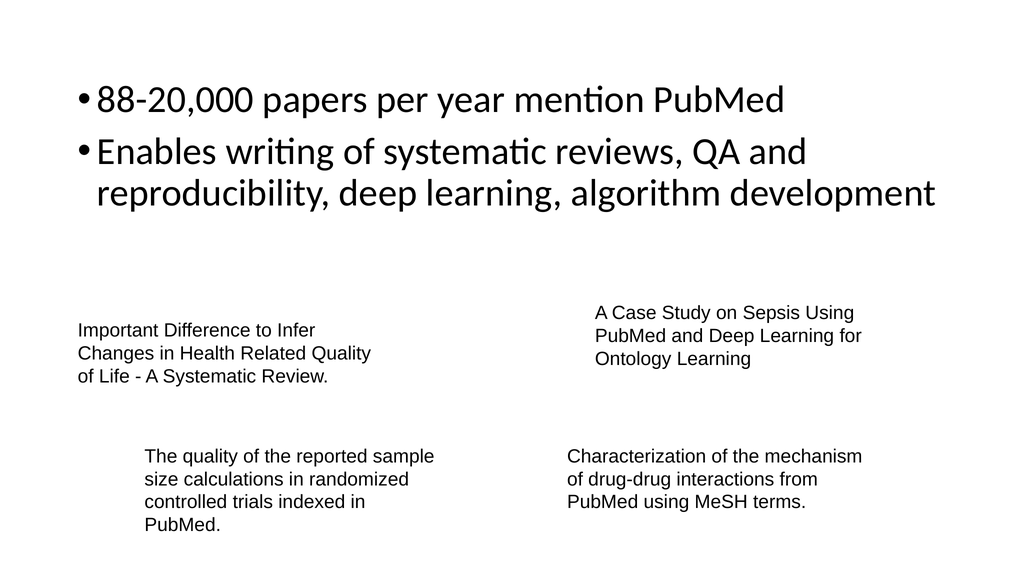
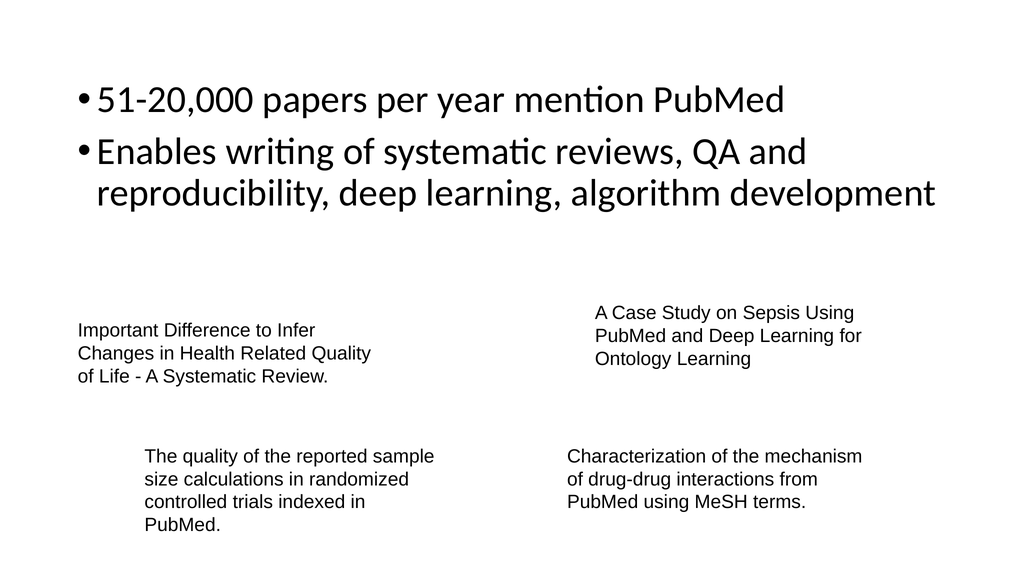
88-20,000: 88-20,000 -> 51-20,000
